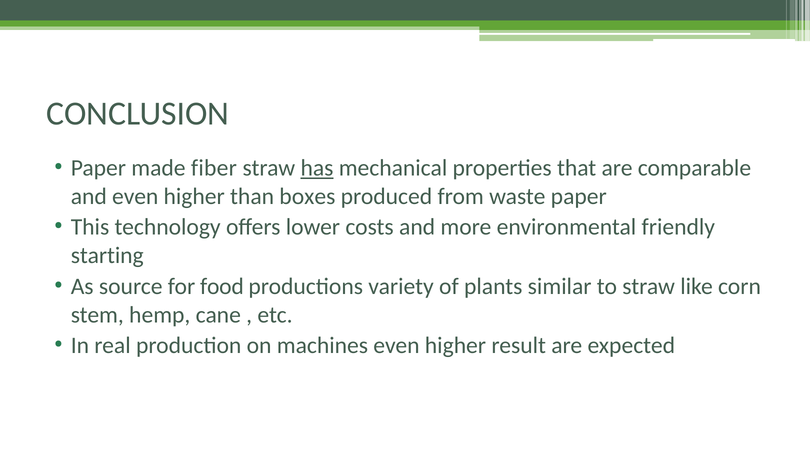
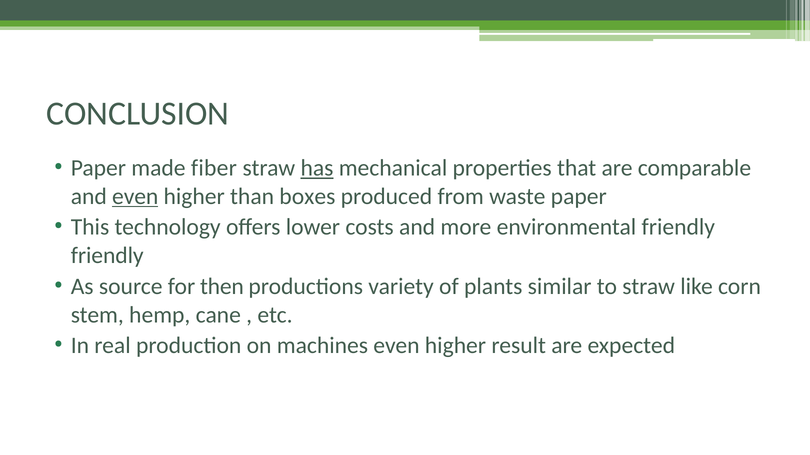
even at (135, 197) underline: none -> present
starting at (107, 256): starting -> friendly
food: food -> then
